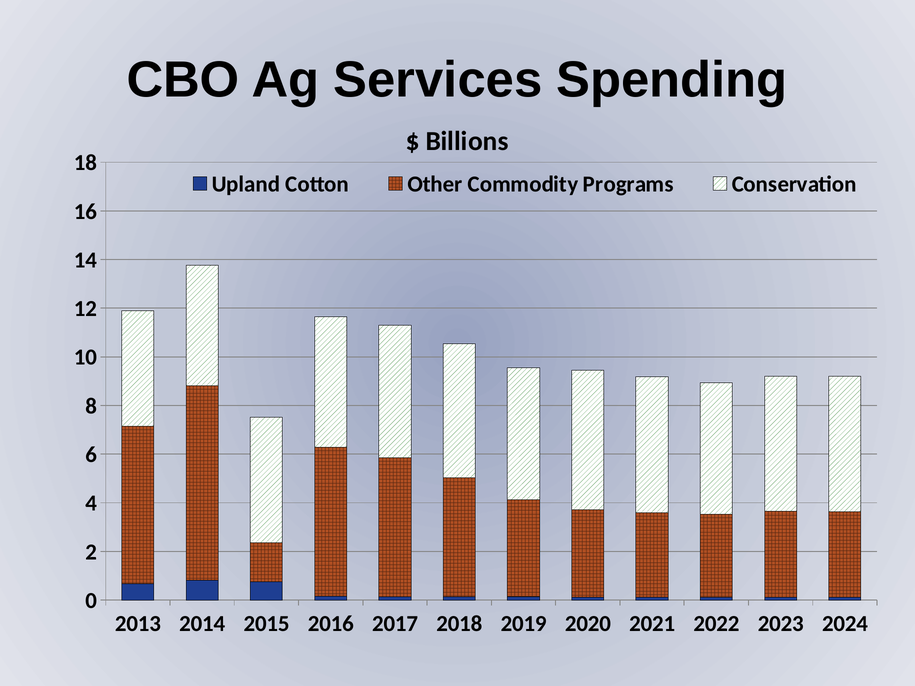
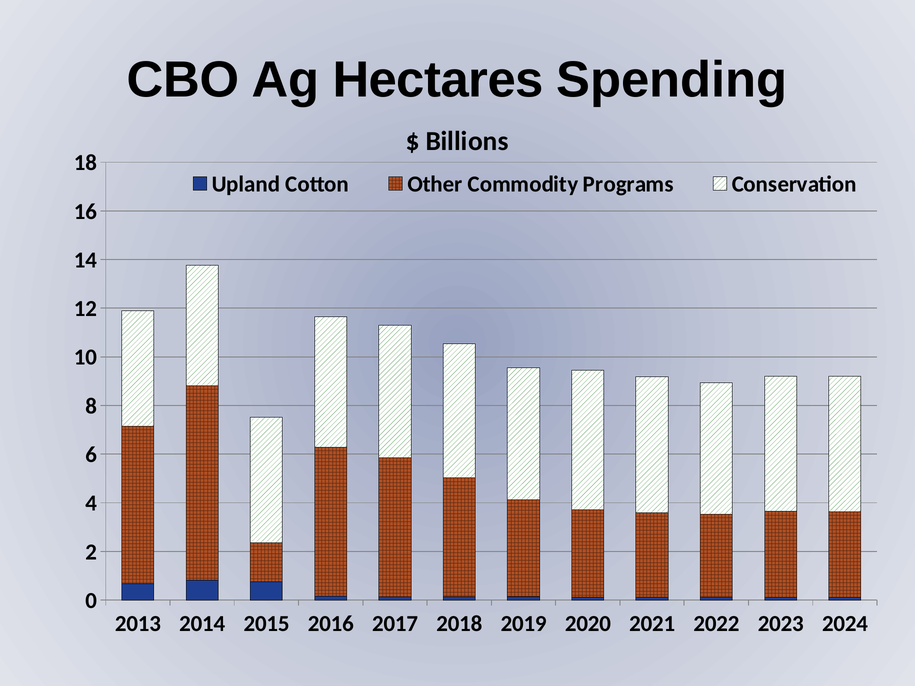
Services: Services -> Hectares
